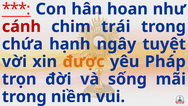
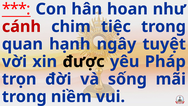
trái: trái -> tiệc
chứa: chứa -> quan
được colour: orange -> black
